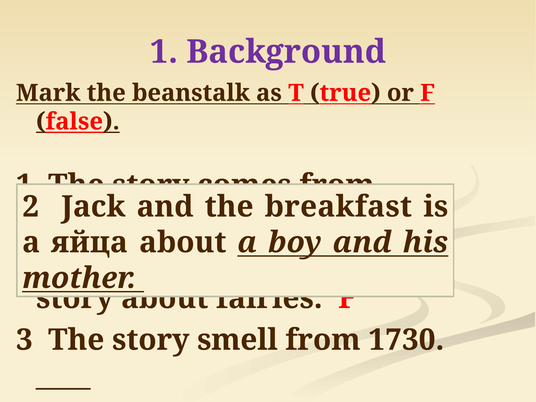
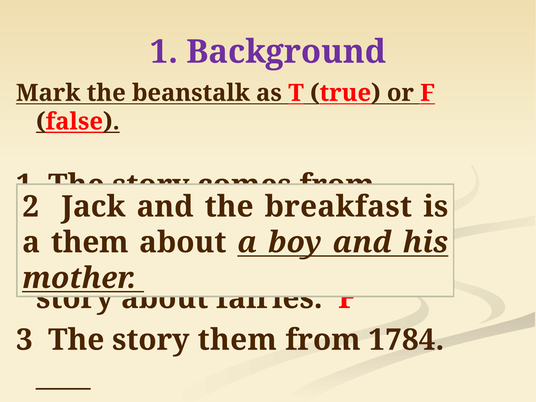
a яйца: яйца -> them
story smell: smell -> them
1730: 1730 -> 1784
